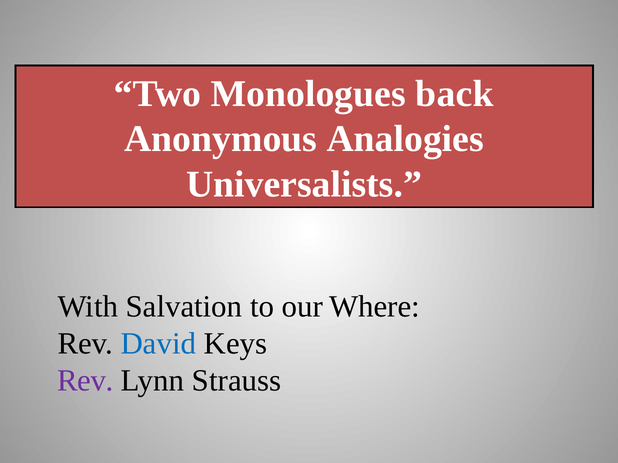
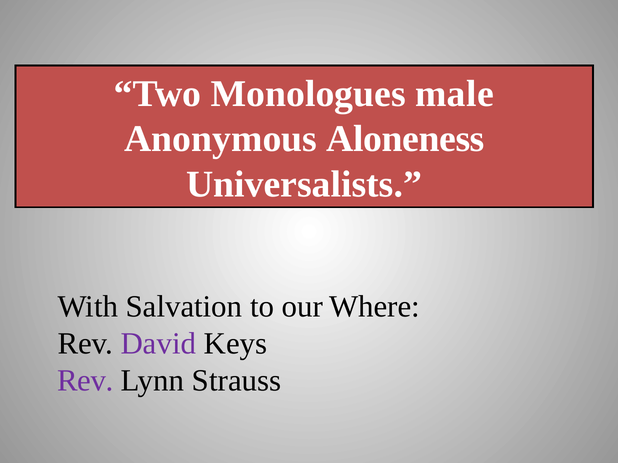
back: back -> male
Analogies: Analogies -> Aloneness
David colour: blue -> purple
